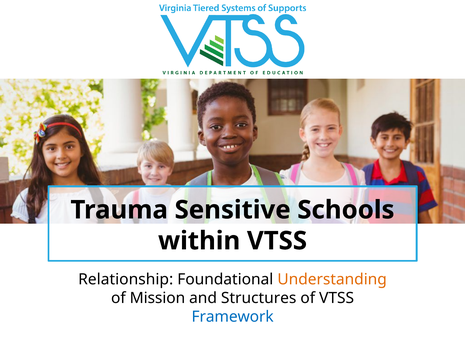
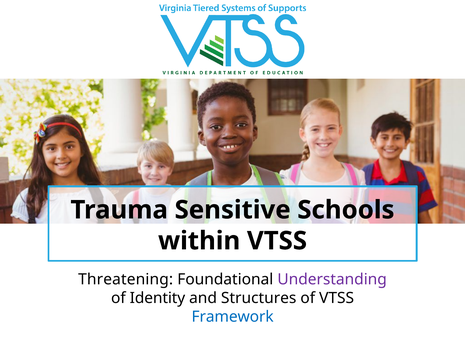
Relationship: Relationship -> Threatening
Understanding colour: orange -> purple
Mission: Mission -> Identity
